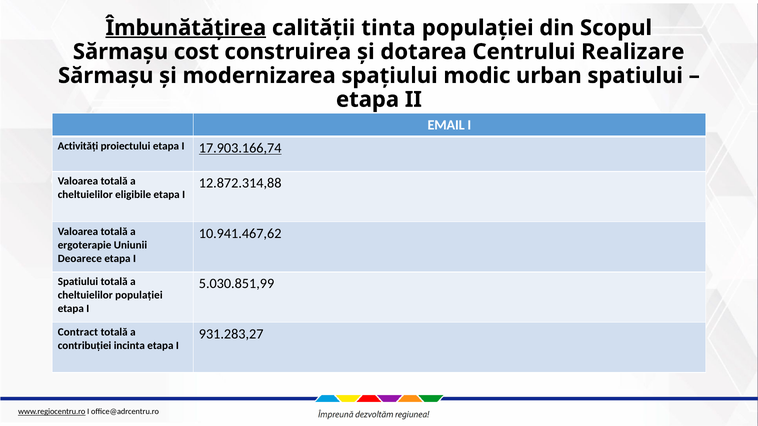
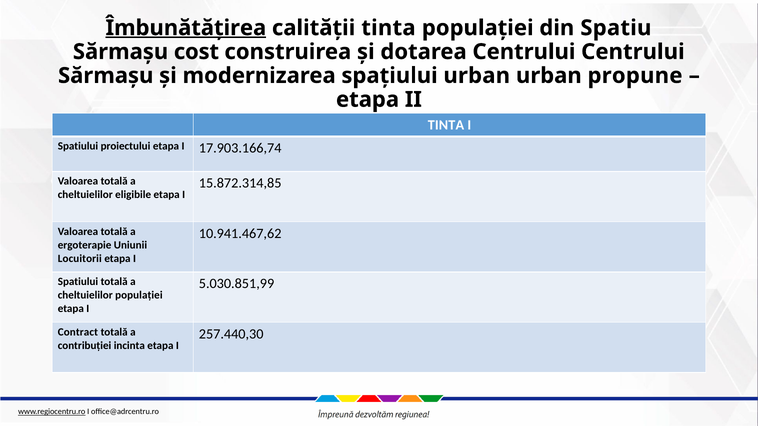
Scopul: Scopul -> Spatiu
Centrului Realizare: Realizare -> Centrului
spațiului modic: modic -> urban
urban spatiului: spatiului -> propune
EMAIL at (446, 125): EMAIL -> TINTA
Activități at (78, 146): Activități -> Spatiului
17.903.166,74 underline: present -> none
12.872.314,88: 12.872.314,88 -> 15.872.314,85
Deoarece: Deoarece -> Locuitorii
931.283,27: 931.283,27 -> 257.440,30
